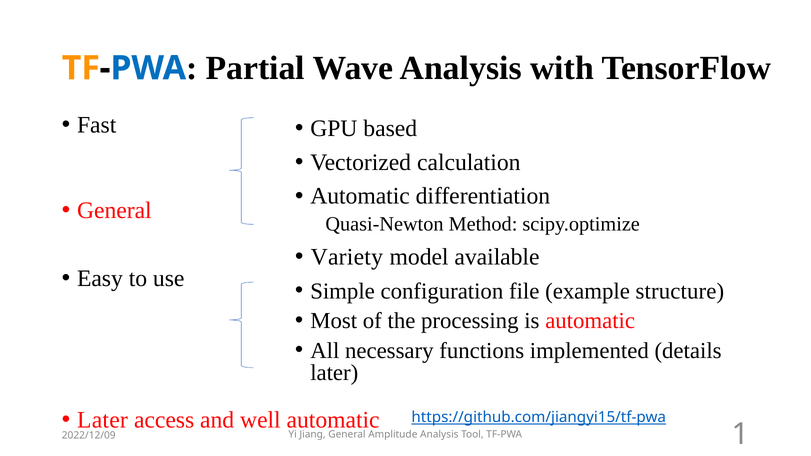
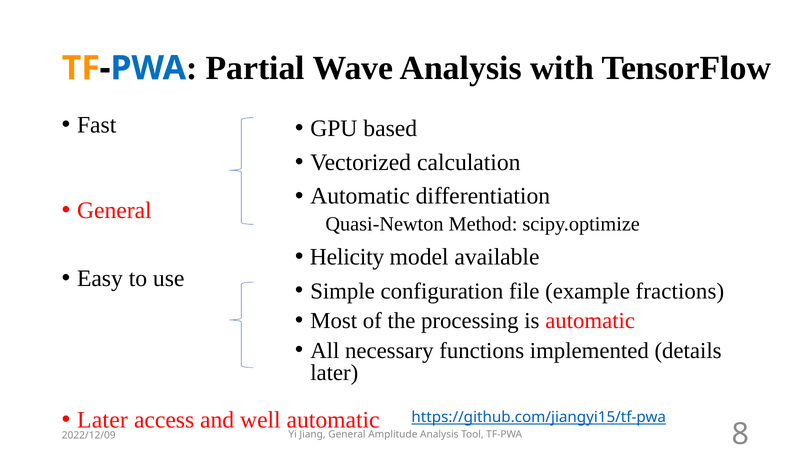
Variety: Variety -> Helicity
structure: structure -> fractions
1: 1 -> 8
